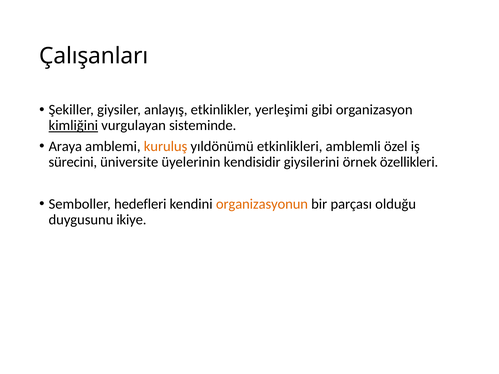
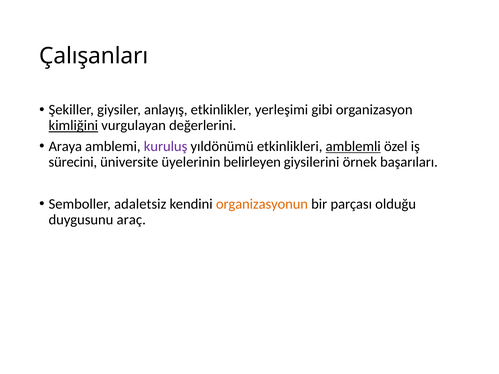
sisteminde: sisteminde -> değerlerini
kuruluş colour: orange -> purple
amblemli underline: none -> present
kendisidir: kendisidir -> belirleyen
özellikleri: özellikleri -> başarıları
hedefleri: hedefleri -> adaletsiz
ikiye: ikiye -> araç
